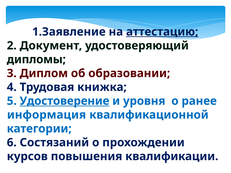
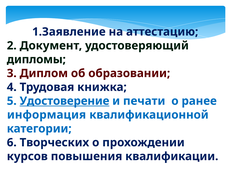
аттестацию underline: present -> none
уровня: уровня -> печати
Состязаний: Состязаний -> Творческих
